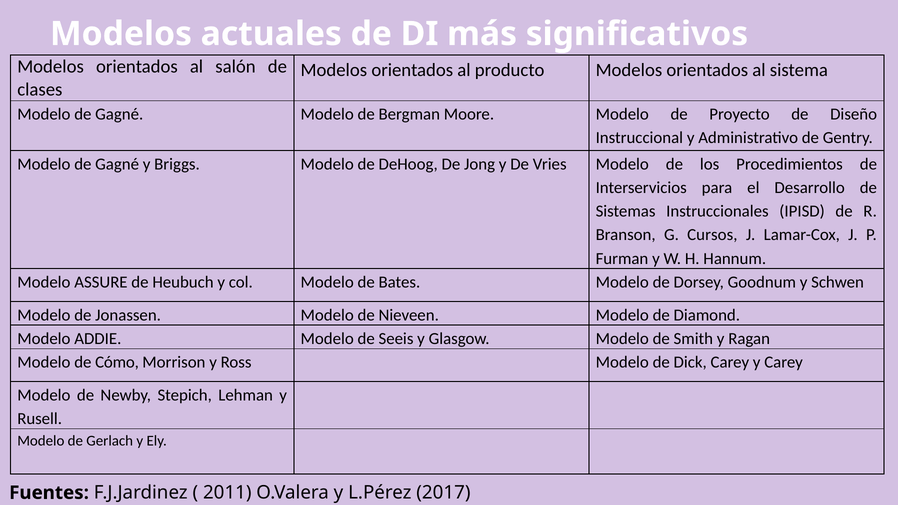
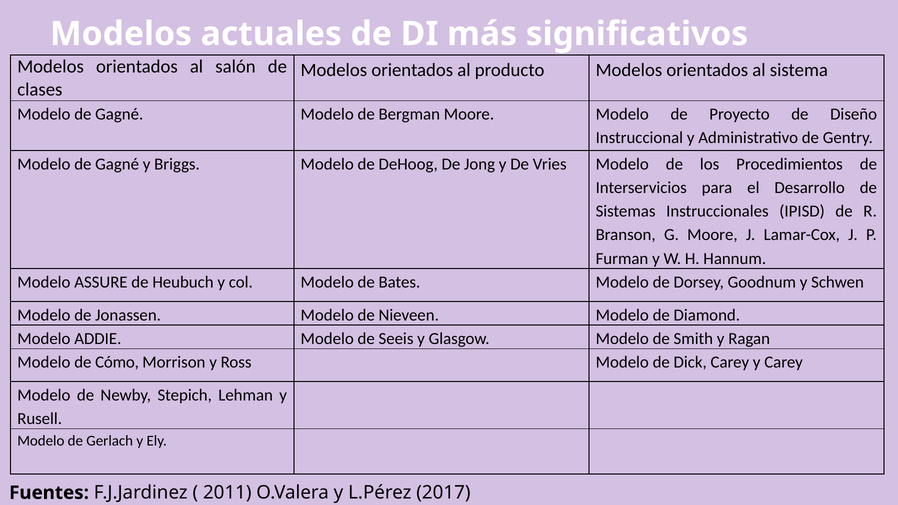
G Cursos: Cursos -> Moore
